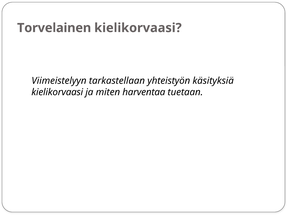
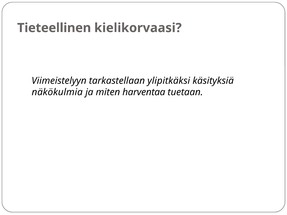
Torvelainen: Torvelainen -> Tieteellinen
yhteistyön: yhteistyön -> ylipitkäksi
kielikorvaasi at (57, 92): kielikorvaasi -> näkökulmia
